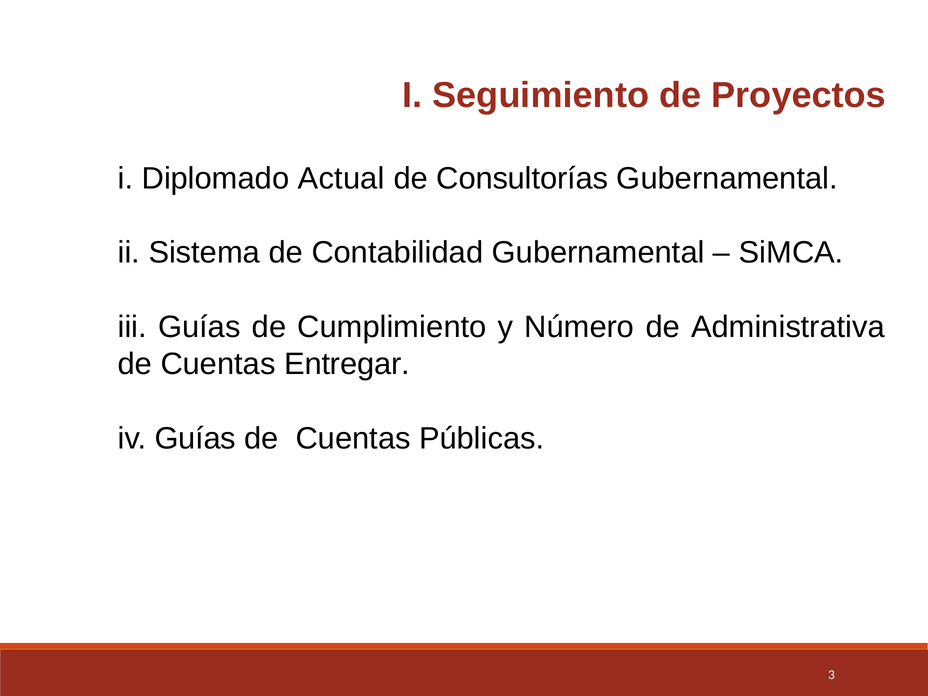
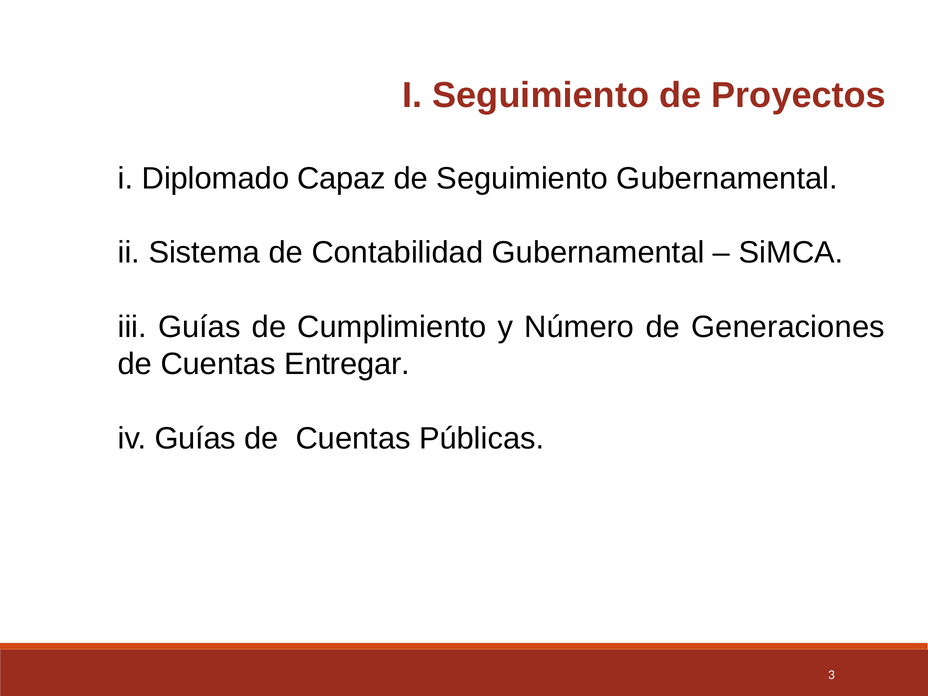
Actual: Actual -> Capaz
de Consultorías: Consultorías -> Seguimiento
Administrativa: Administrativa -> Generaciones
